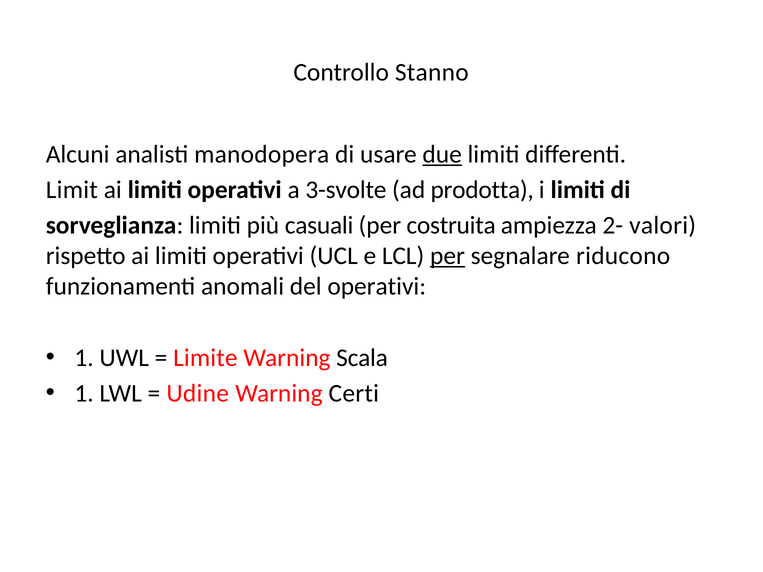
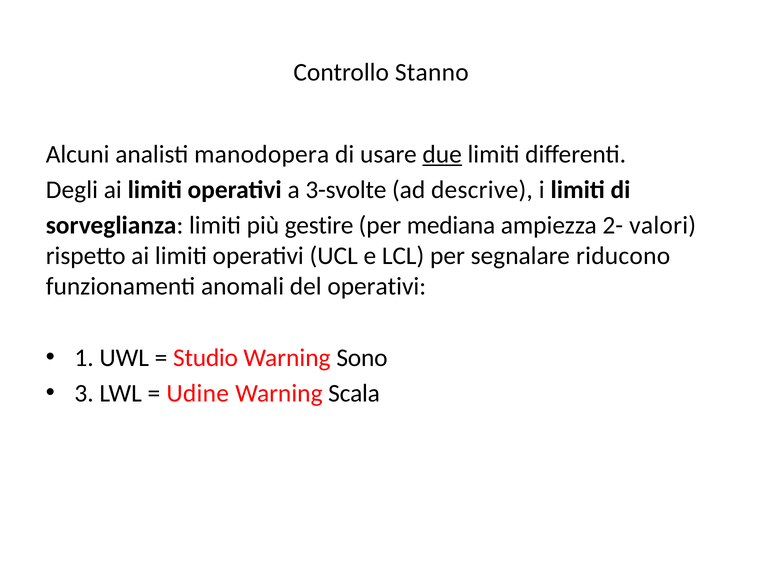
Limit: Limit -> Degli
prodotta: prodotta -> descrive
casuali: casuali -> gestire
costruita: costruita -> mediana
per at (447, 256) underline: present -> none
Limite: Limite -> Studio
Scala: Scala -> Sono
1 at (84, 393): 1 -> 3
Certi: Certi -> Scala
